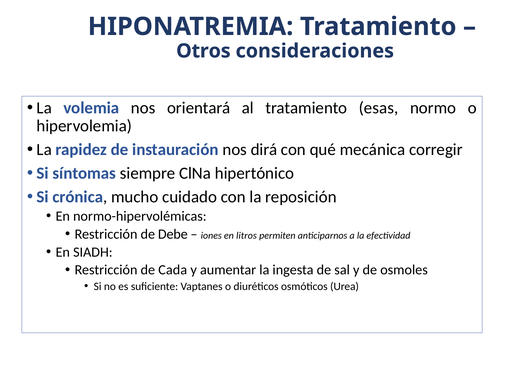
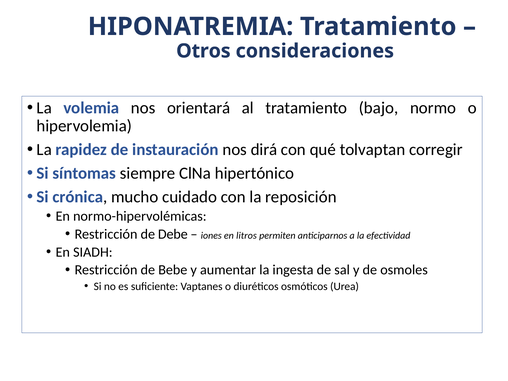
esas: esas -> bajo
mecánica: mecánica -> tolvaptan
Cada: Cada -> Bebe
